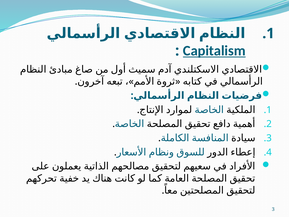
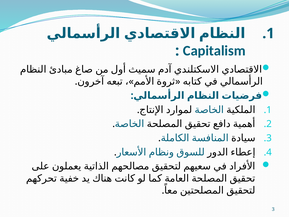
Capitalism underline: present -> none
